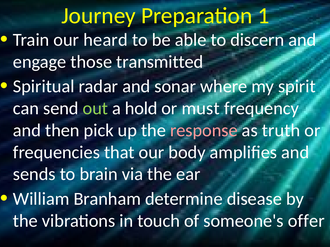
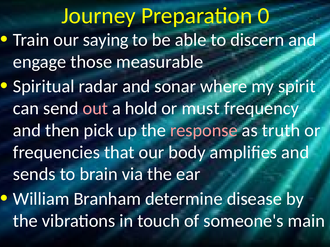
1: 1 -> 0
heard: heard -> saying
transmitted: transmitted -> measurable
out colour: light green -> pink
offer: offer -> main
